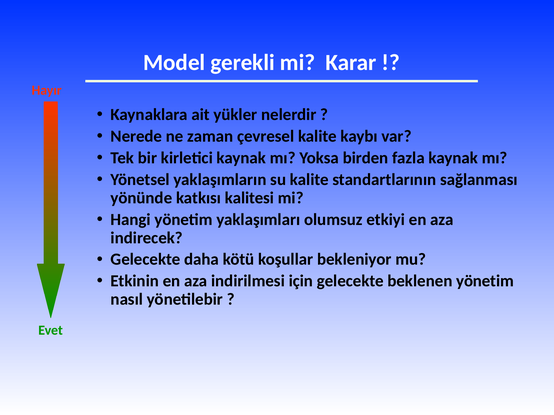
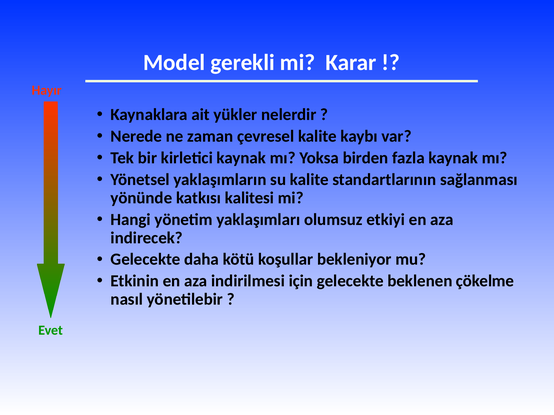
beklenen yönetim: yönetim -> çökelme
